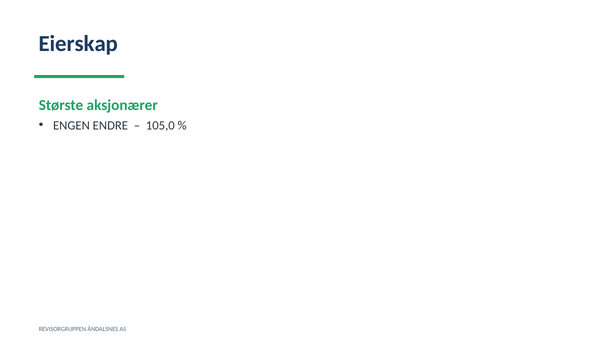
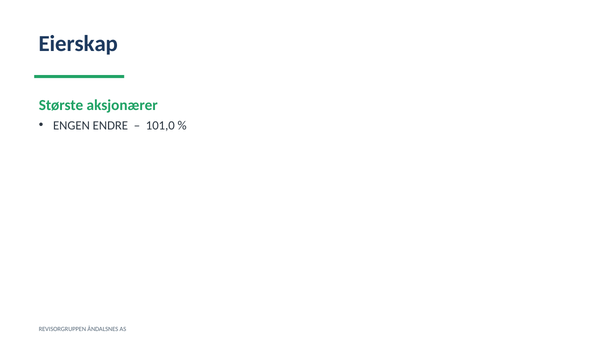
105,0: 105,0 -> 101,0
